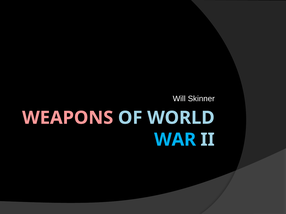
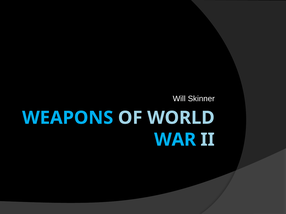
WEAPONS colour: pink -> light blue
